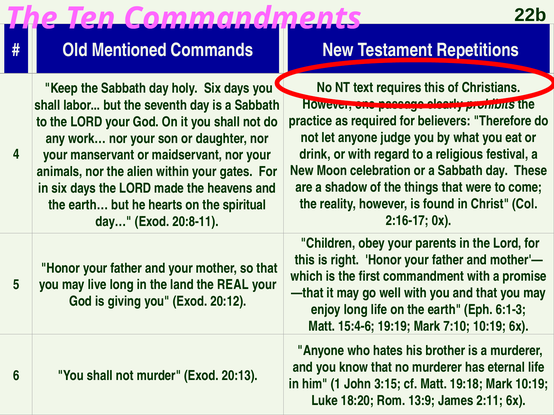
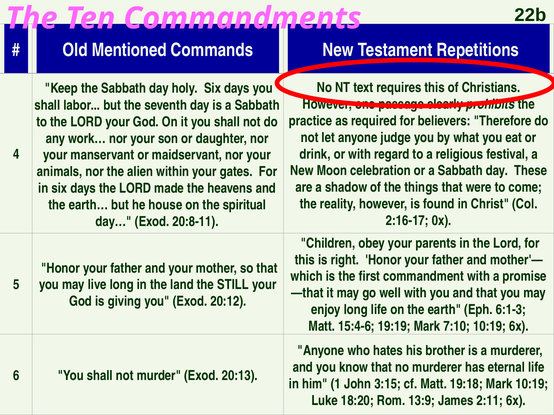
hearts: hearts -> house
REAL: REAL -> STILL
